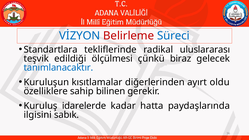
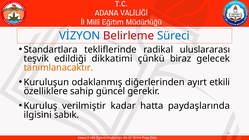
ölçülmesi: ölçülmesi -> dikkatimi
tanımlanacaktır colour: blue -> orange
kısıtlamalar: kısıtlamalar -> odaklanmış
oldu: oldu -> etkili
bilinen: bilinen -> güncel
idarelerde: idarelerde -> verilmiştir
